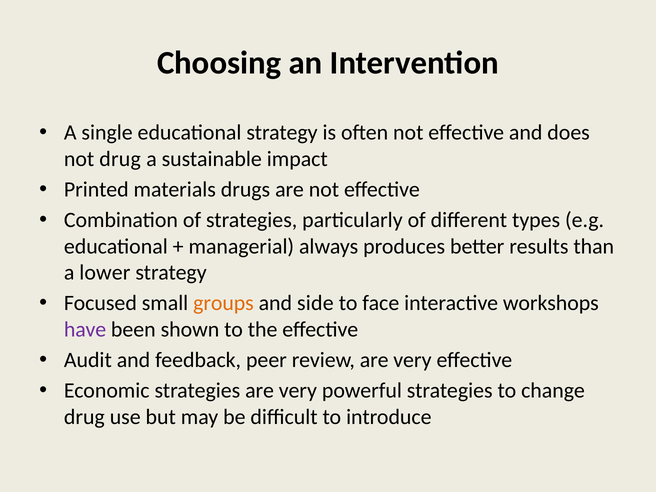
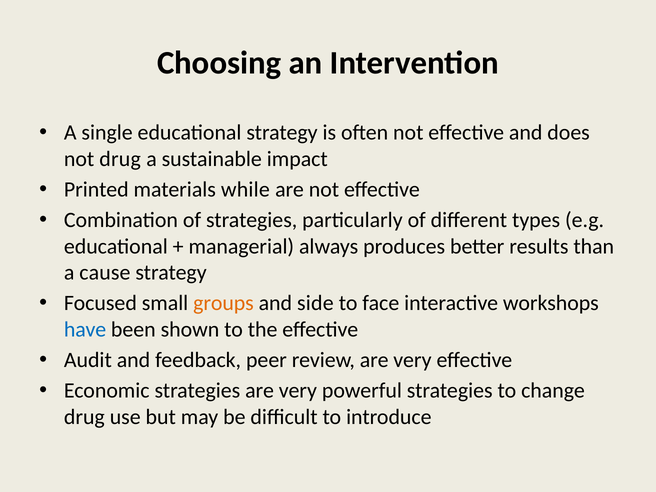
drugs: drugs -> while
lower: lower -> cause
have colour: purple -> blue
